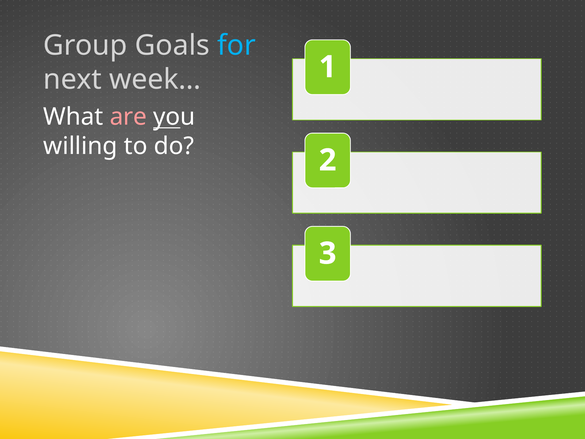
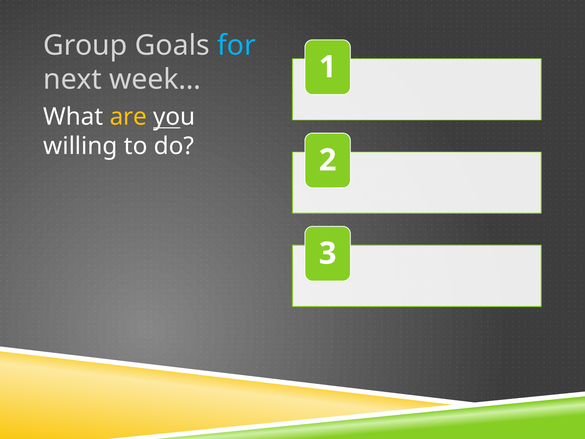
are colour: pink -> yellow
